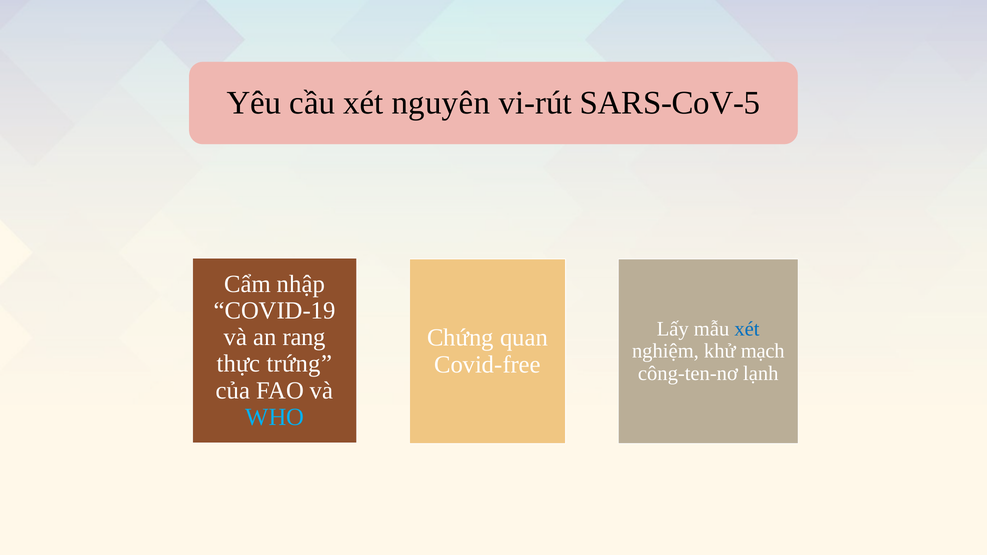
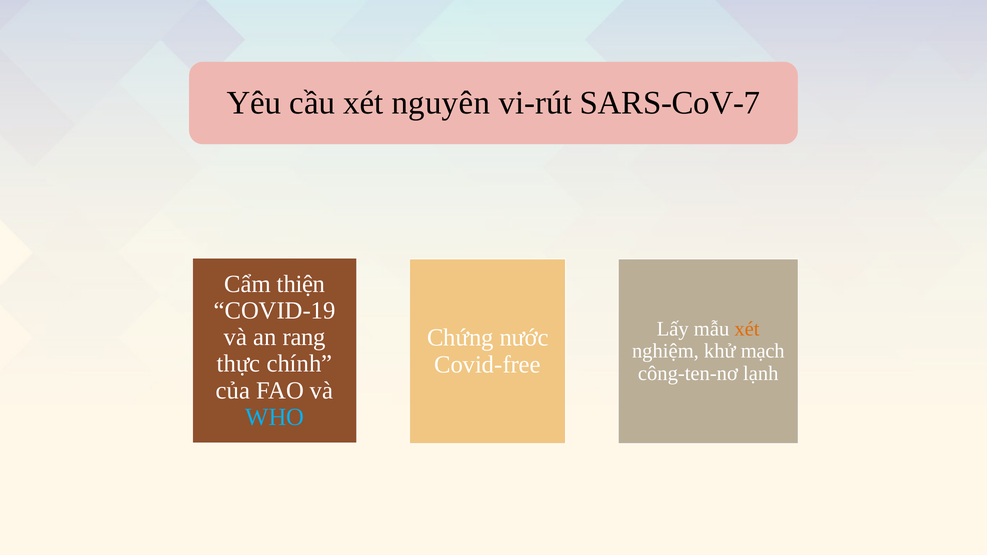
SARS-CoV-5: SARS-CoV-5 -> SARS-CoV-7
nhập: nhập -> thiện
xét at (747, 329) colour: blue -> orange
quan: quan -> nước
trứng: trứng -> chính
